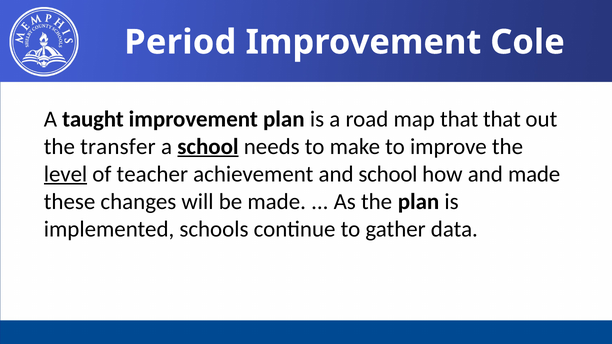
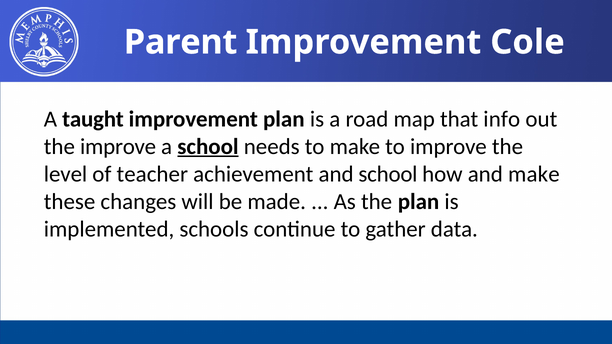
Period: Period -> Parent
that that: that -> info
the transfer: transfer -> improve
level underline: present -> none
and made: made -> make
